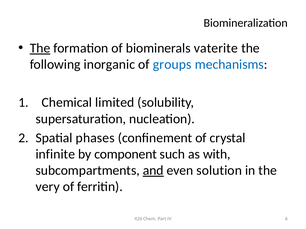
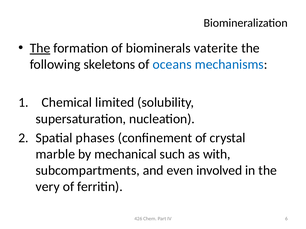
inorganic: inorganic -> skeletons
groups: groups -> oceans
infinite: infinite -> marble
component: component -> mechanical
and underline: present -> none
solution: solution -> involved
